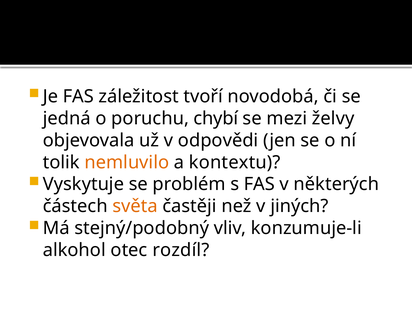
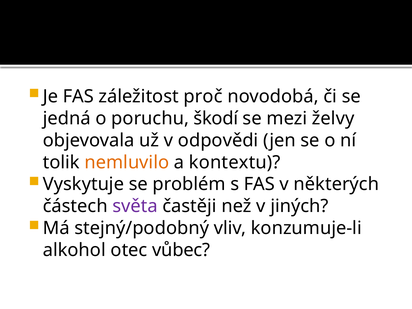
tvoří: tvoří -> proč
chybí: chybí -> škodí
světa colour: orange -> purple
rozdíl: rozdíl -> vůbec
